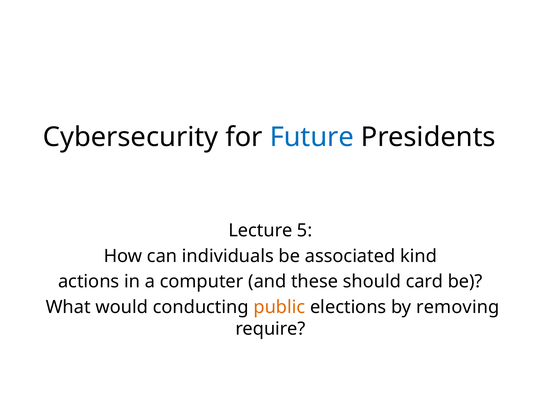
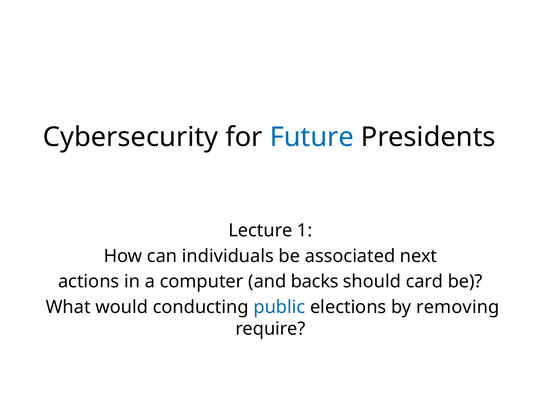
5: 5 -> 1
kind: kind -> next
these: these -> backs
public colour: orange -> blue
